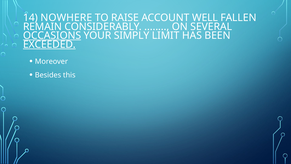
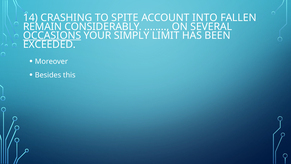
NOWHERE: NOWHERE -> CRASHING
RAISE: RAISE -> SPITE
WELL: WELL -> INTO
EXCEEDED underline: present -> none
